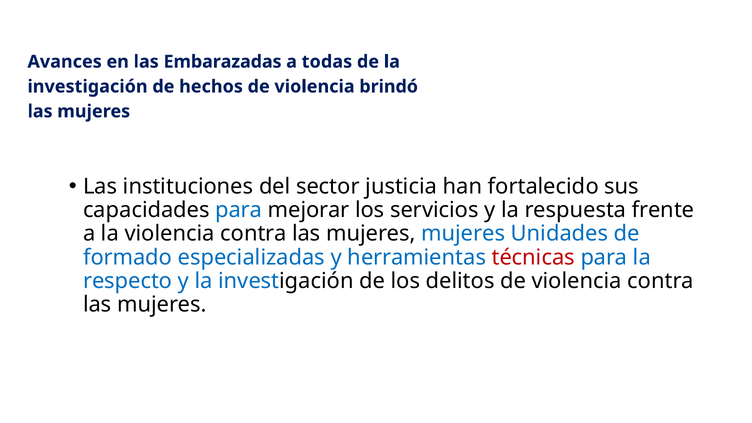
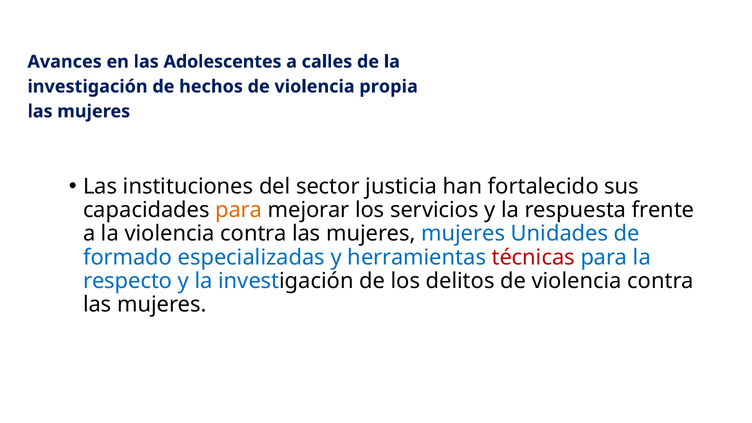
Embarazadas: Embarazadas -> Adolescentes
todas: todas -> calles
brindó: brindó -> propia
para at (239, 210) colour: blue -> orange
